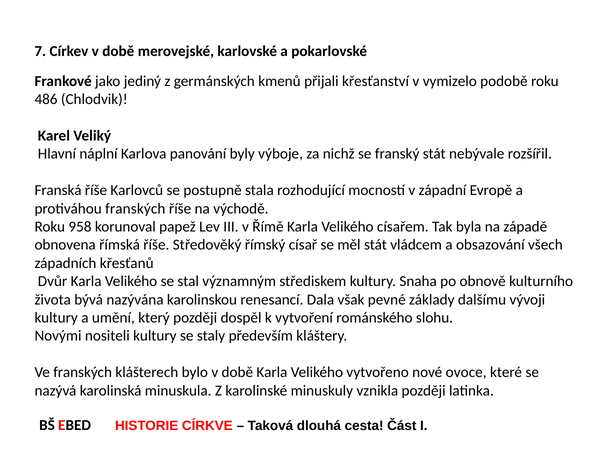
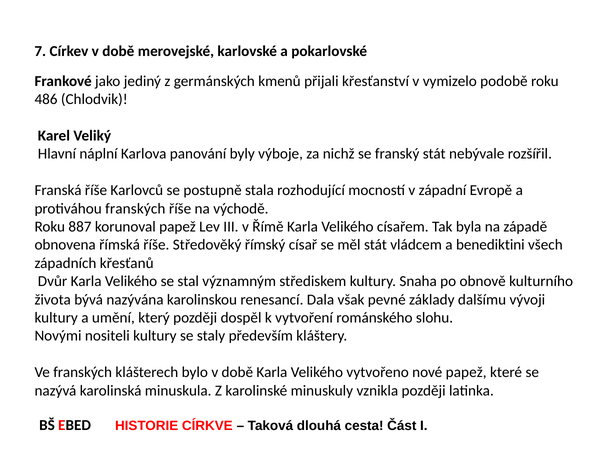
958: 958 -> 887
obsazování: obsazování -> benediktini
nové ovoce: ovoce -> papež
